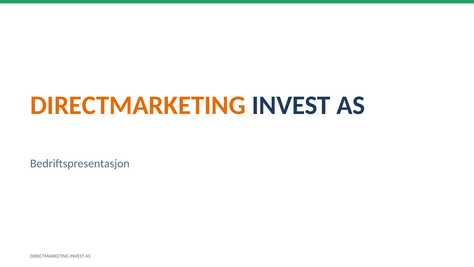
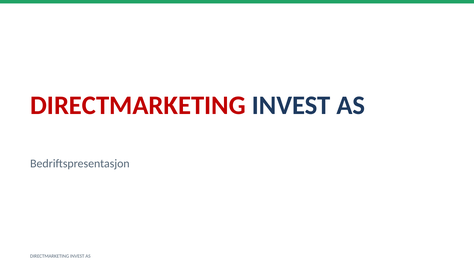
DIRECTMARKETING at (138, 105) colour: orange -> red
